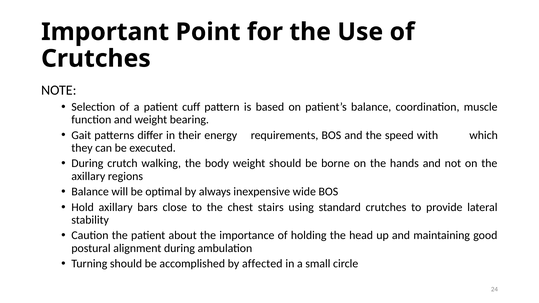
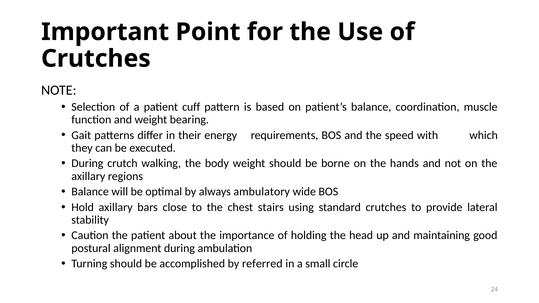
inexpensive: inexpensive -> ambulatory
affected: affected -> referred
